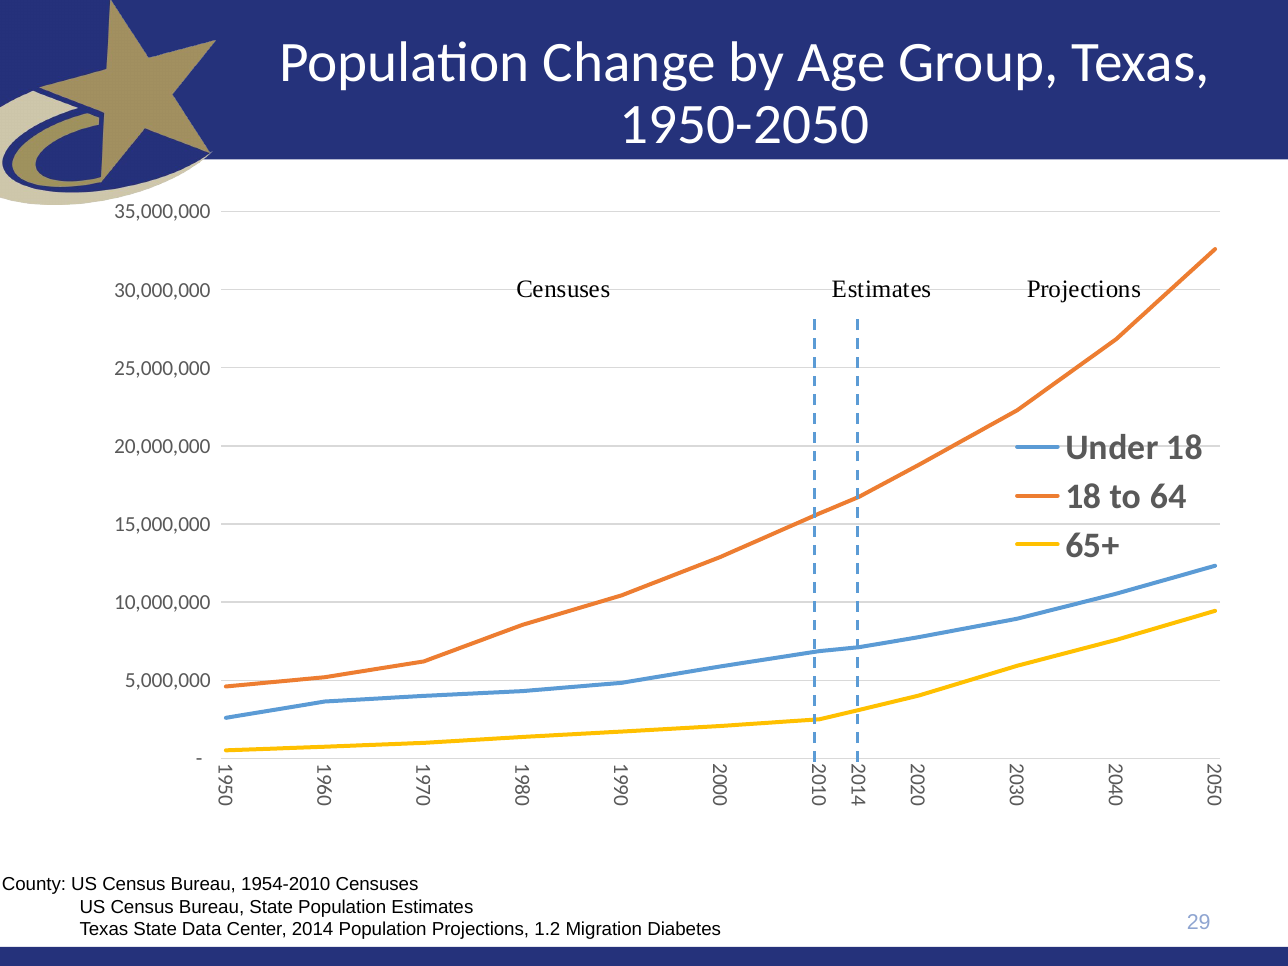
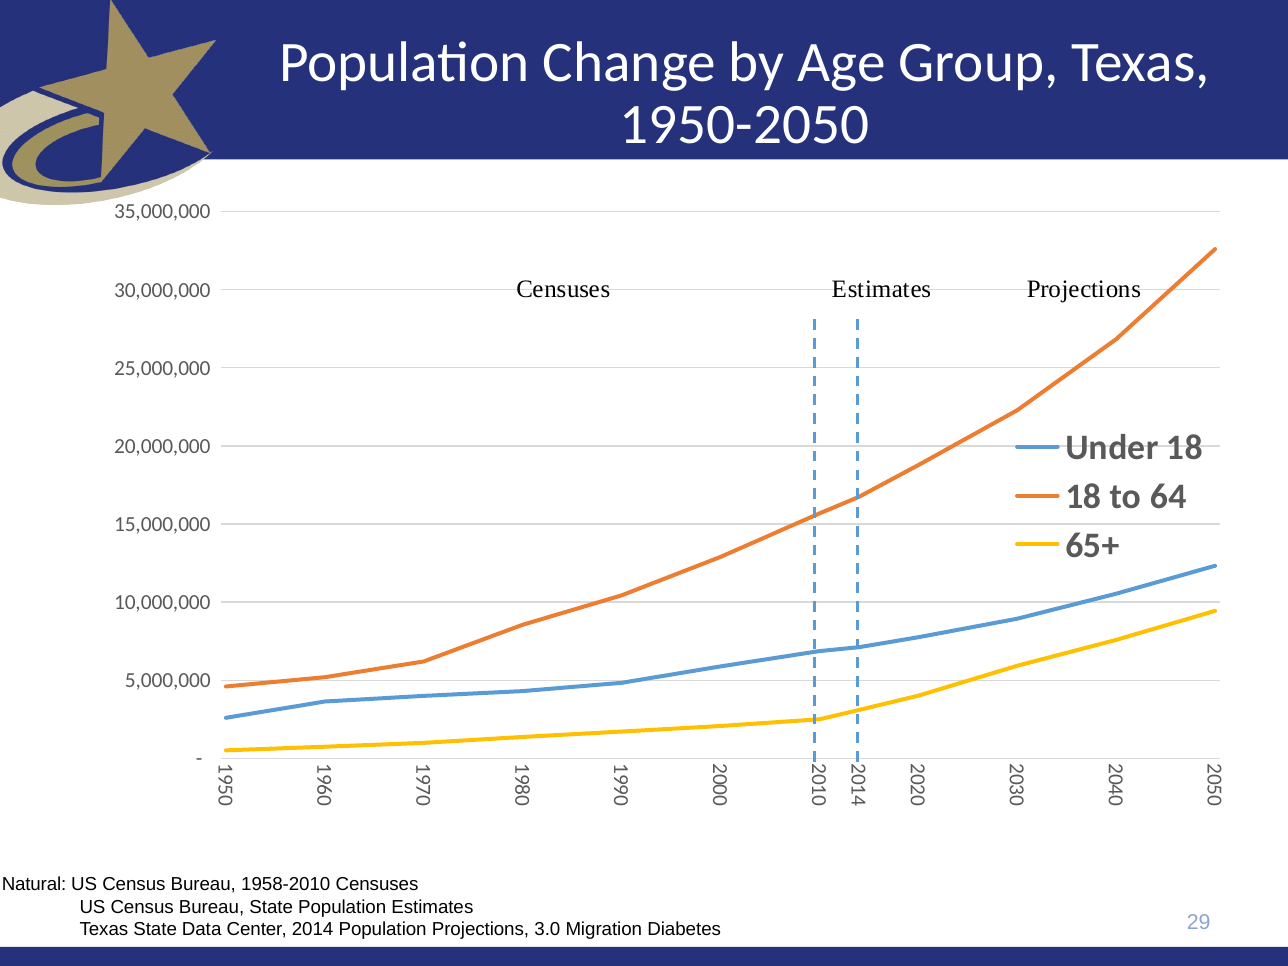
County: County -> Natural
1954-2010: 1954-2010 -> 1958-2010
1.2: 1.2 -> 3.0
